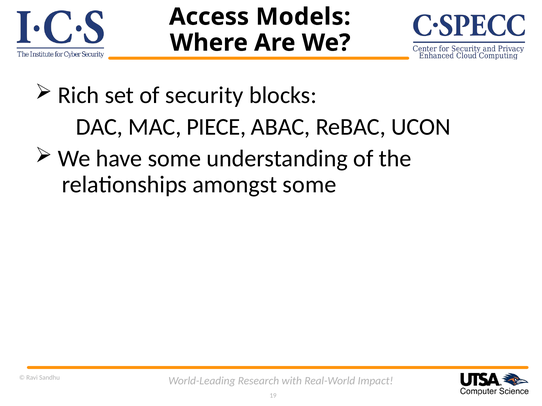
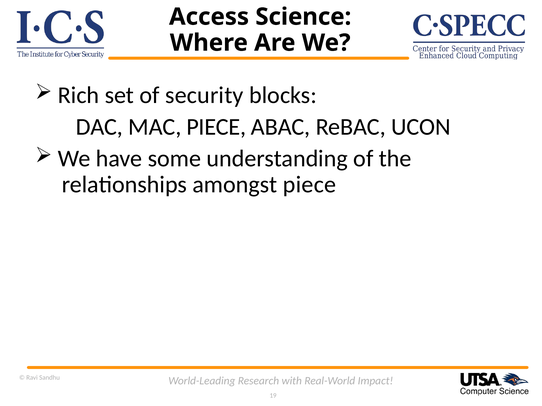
Models: Models -> Science
amongst some: some -> piece
